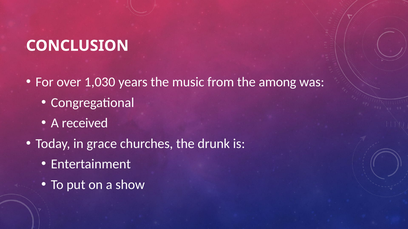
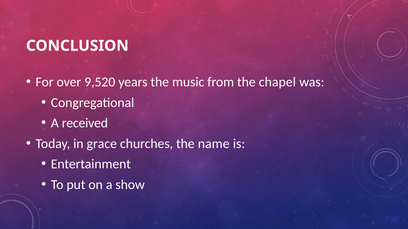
1,030: 1,030 -> 9,520
among: among -> chapel
drunk: drunk -> name
